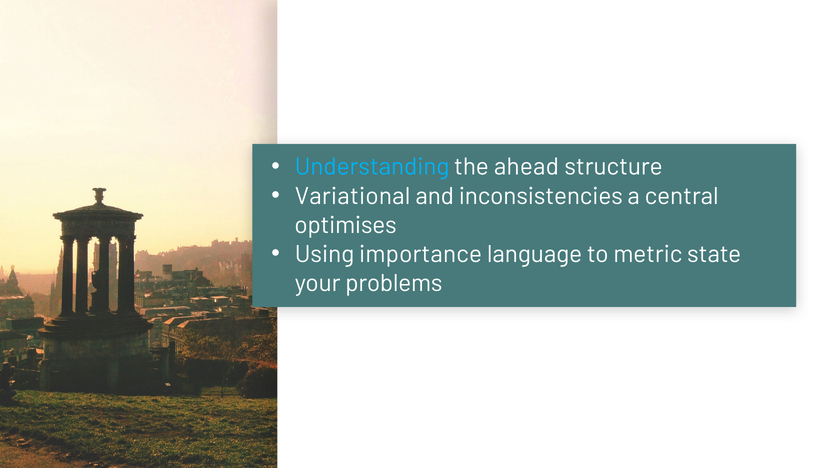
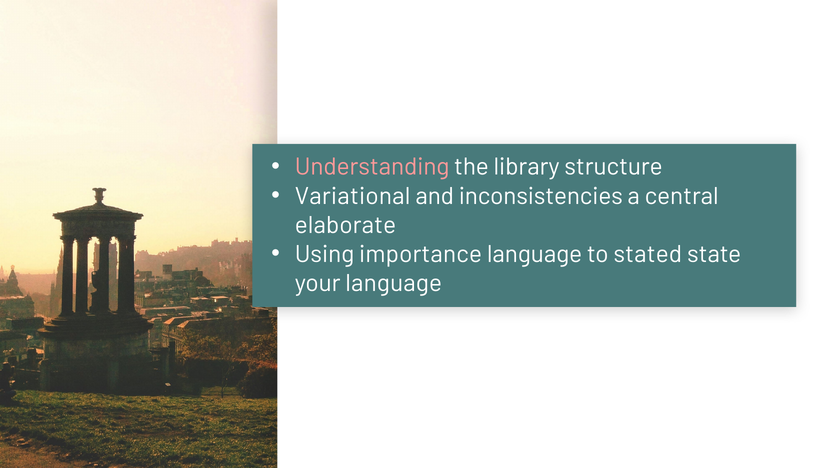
Understanding colour: light blue -> pink
ahead: ahead -> library
optimises: optimises -> elaborate
metric: metric -> stated
your problems: problems -> language
